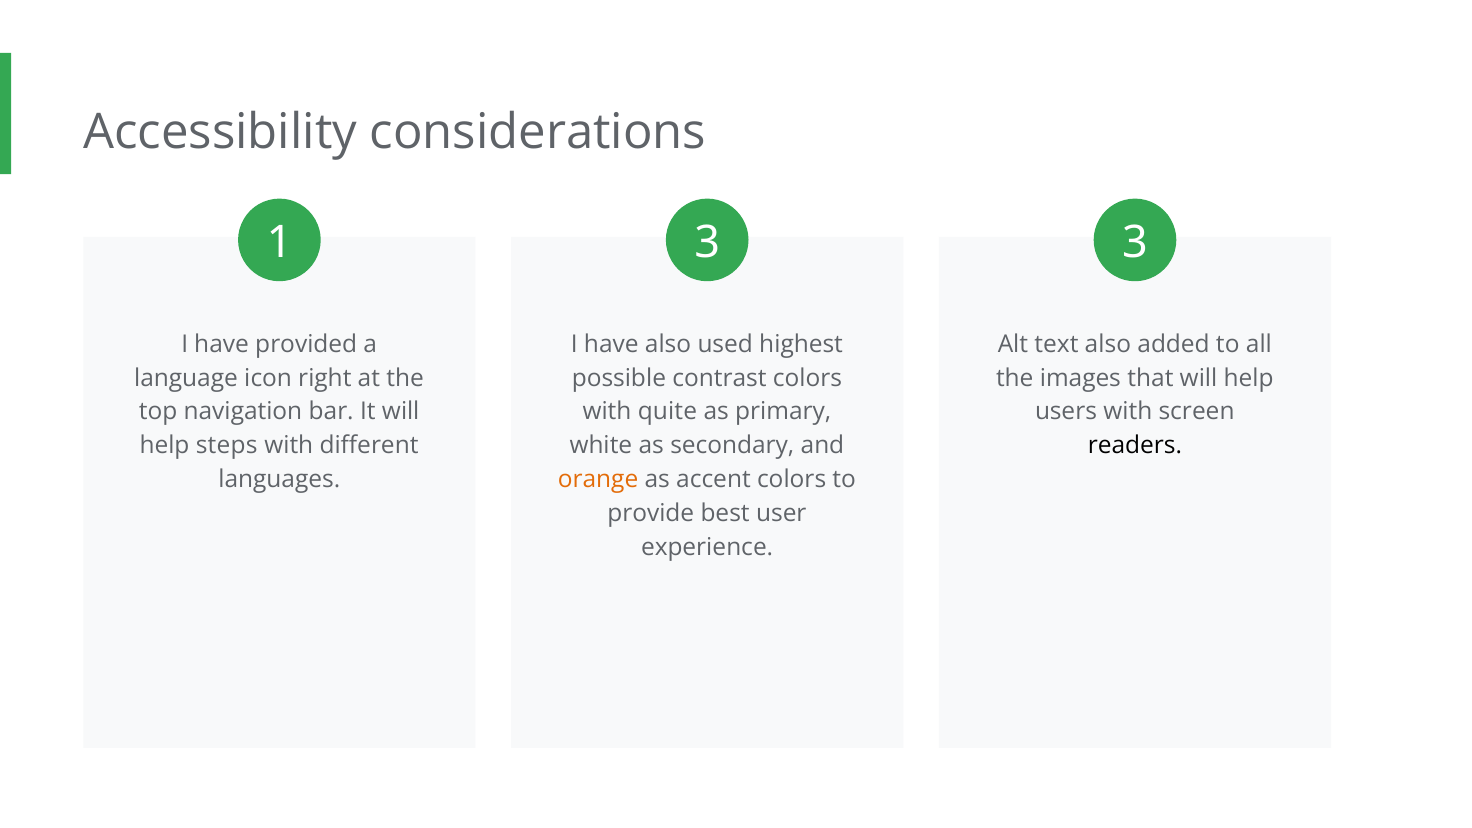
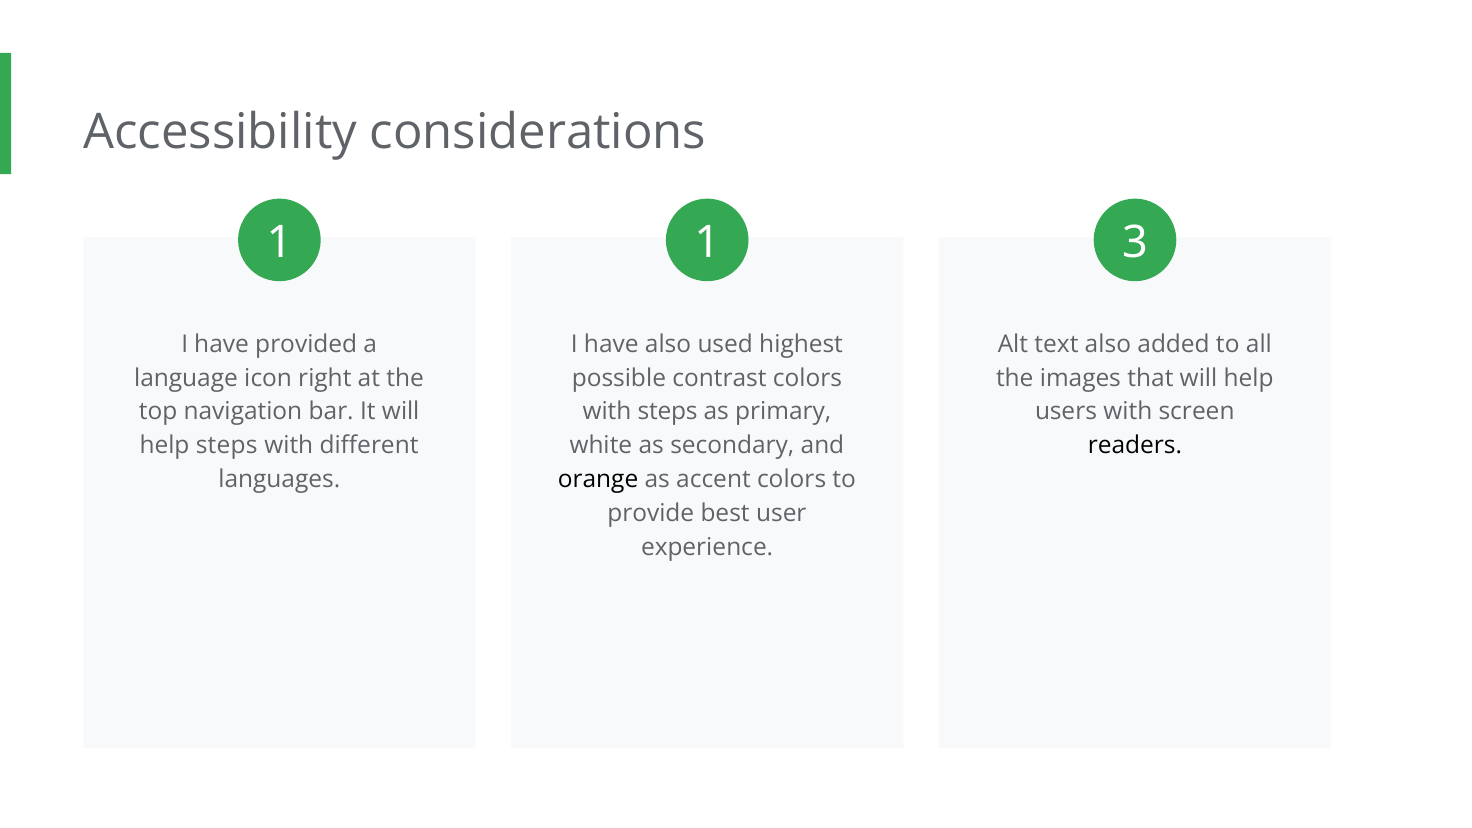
1 3: 3 -> 1
with quite: quite -> steps
orange colour: orange -> black
